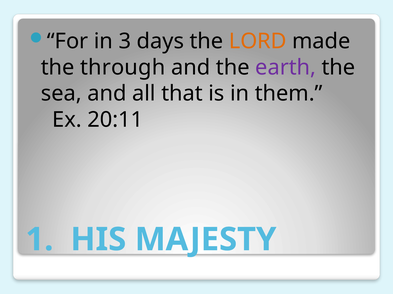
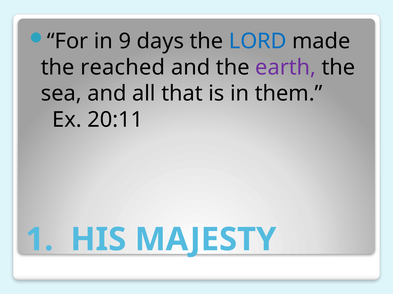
3: 3 -> 9
LORD colour: orange -> blue
through: through -> reached
